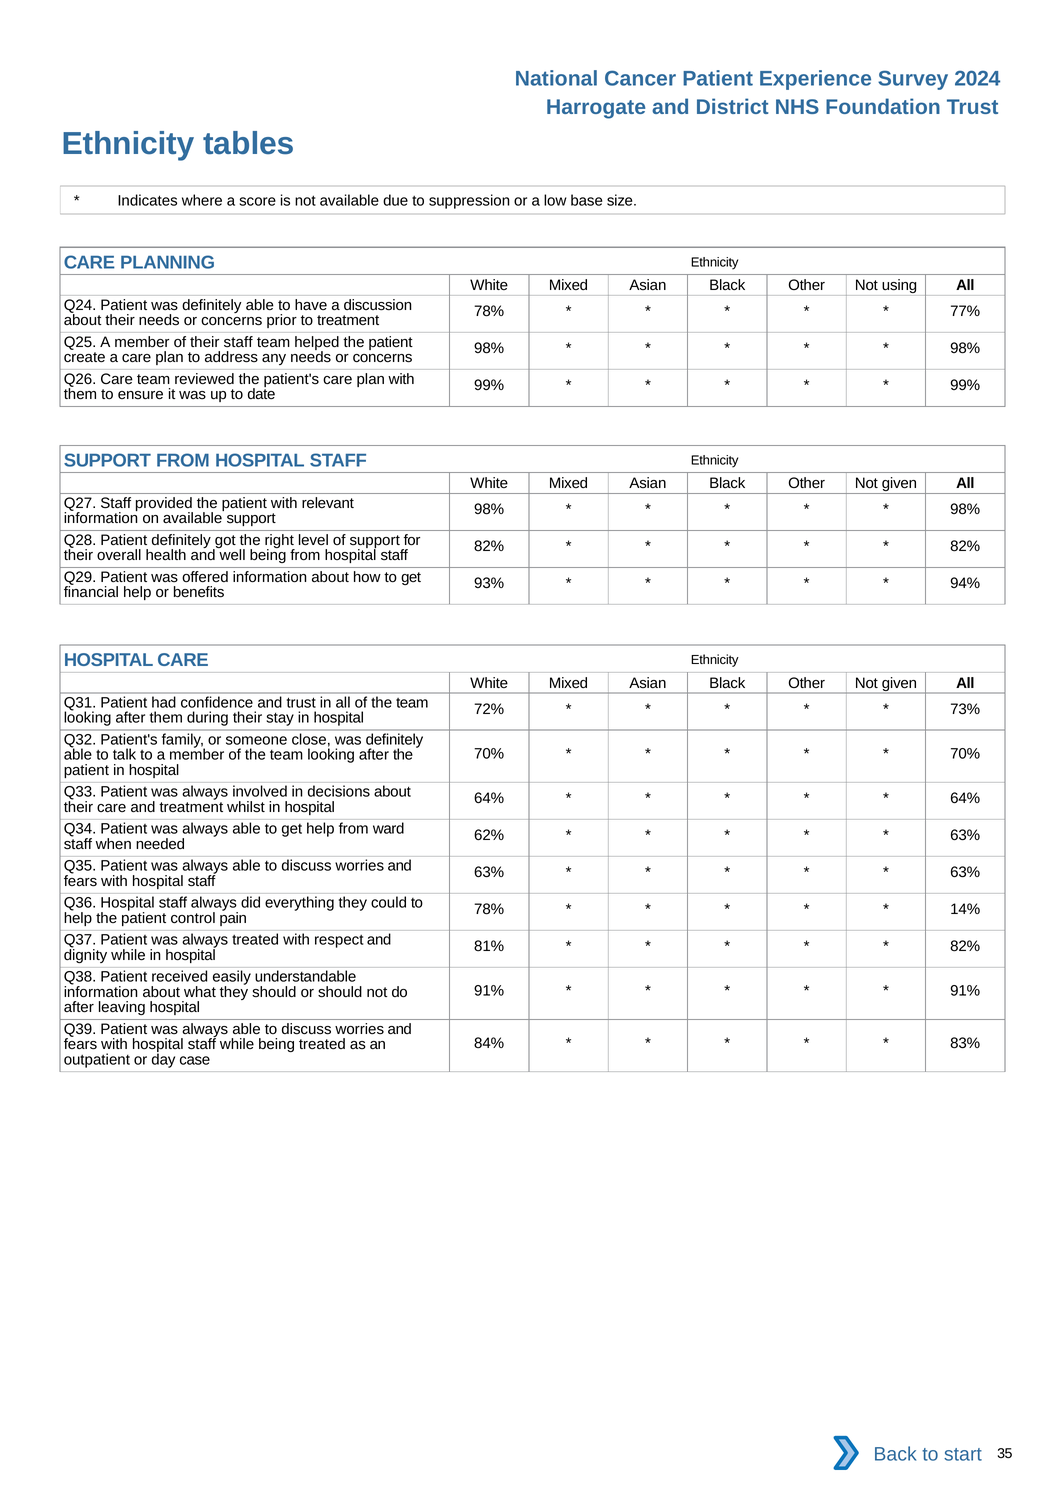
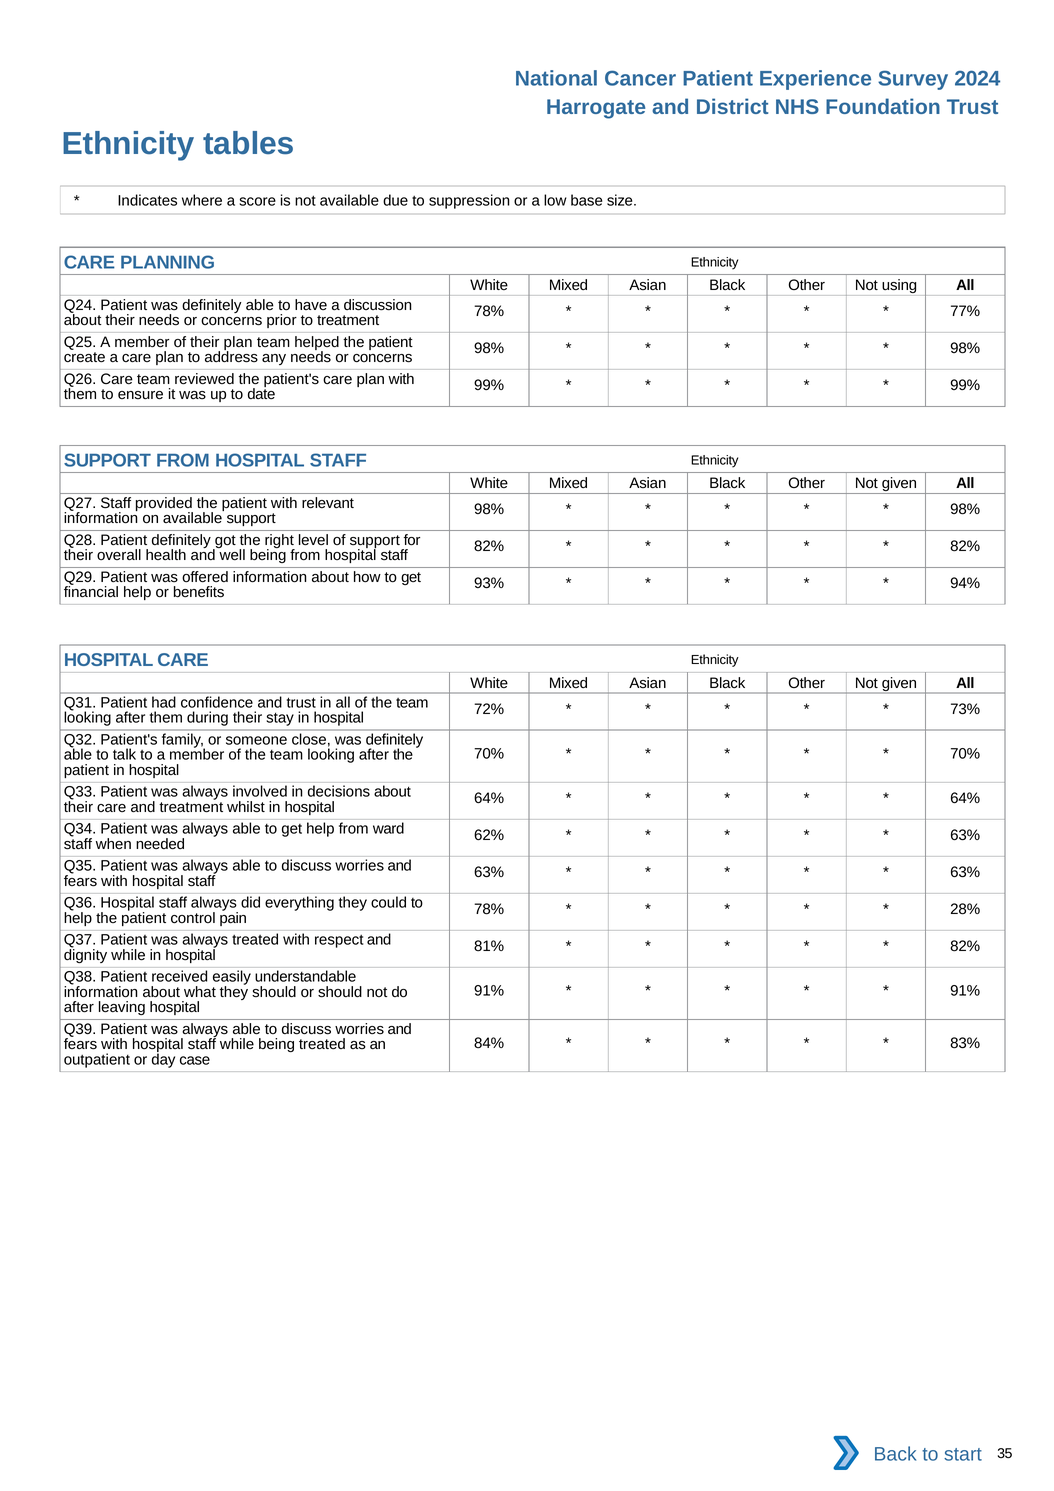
their staff: staff -> plan
14%: 14% -> 28%
